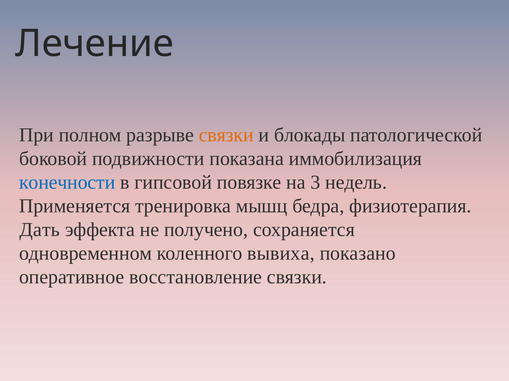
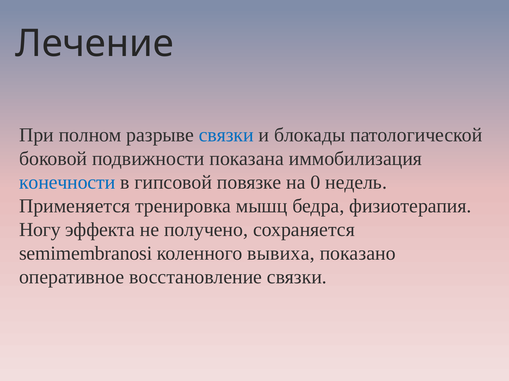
связки at (226, 135) colour: orange -> blue
3: 3 -> 0
Дать: Дать -> Ногу
одновременном: одновременном -> semimembranosi
